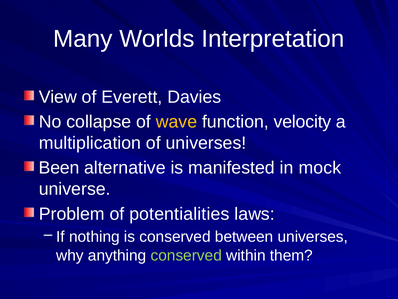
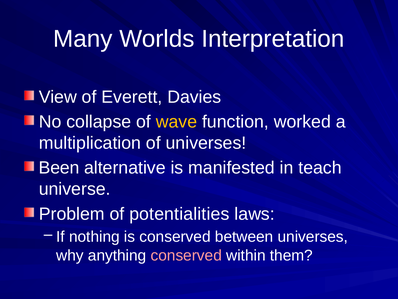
velocity: velocity -> worked
mock: mock -> teach
conserved at (186, 255) colour: light green -> pink
